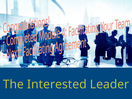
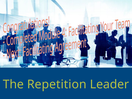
Interested: Interested -> Repetition
